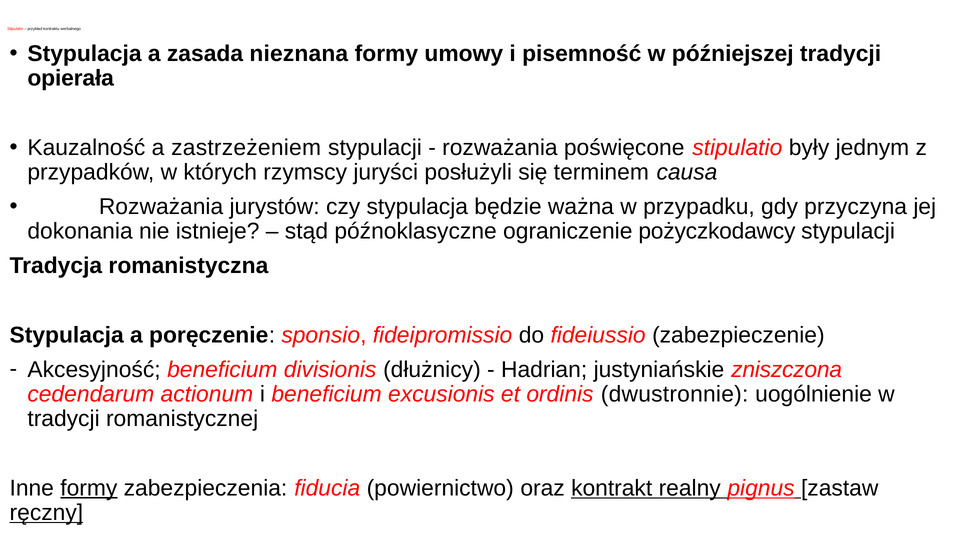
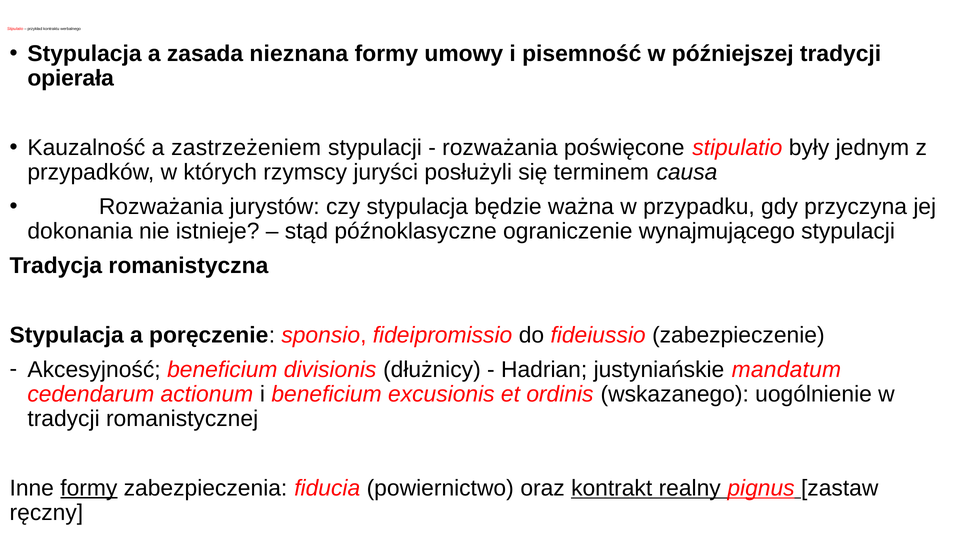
pożyczkodawcy: pożyczkodawcy -> wynajmującego
zniszczona: zniszczona -> mandatum
dwustronnie: dwustronnie -> wskazanego
ręczny underline: present -> none
